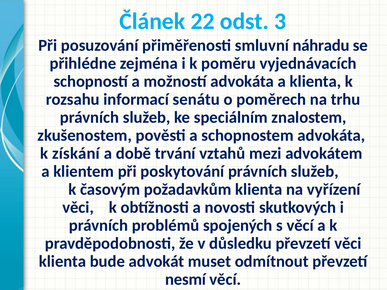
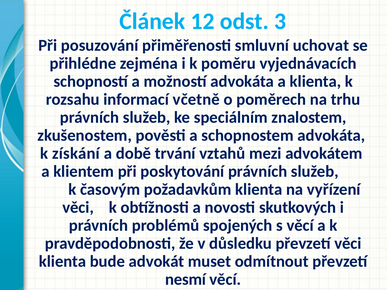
22: 22 -> 12
náhradu: náhradu -> uchovat
senátu: senátu -> včetně
